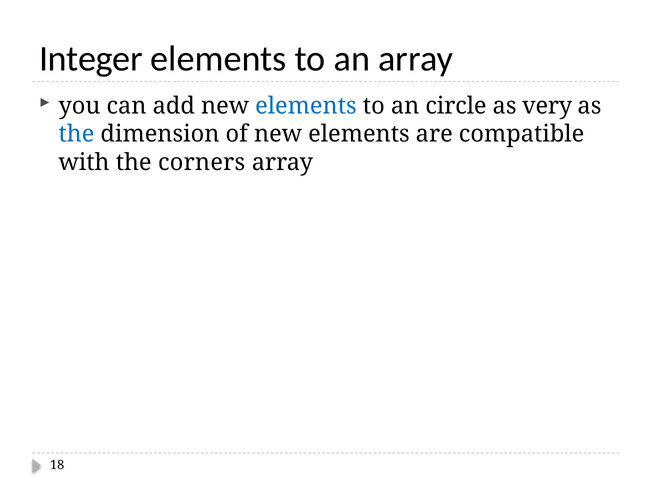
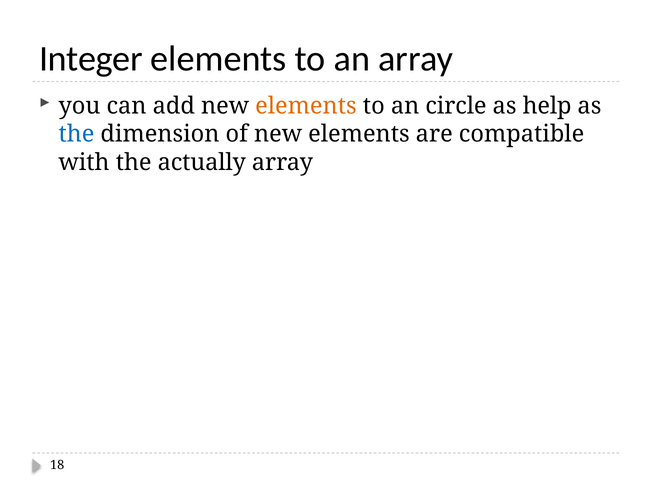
elements at (306, 106) colour: blue -> orange
very: very -> help
corners: corners -> actually
